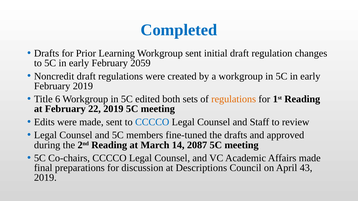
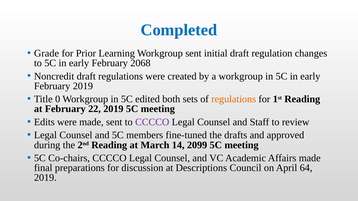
Drafts at (47, 53): Drafts -> Grade
2059: 2059 -> 2068
6: 6 -> 0
CCCCO at (152, 122) colour: blue -> purple
2087: 2087 -> 2099
43: 43 -> 64
